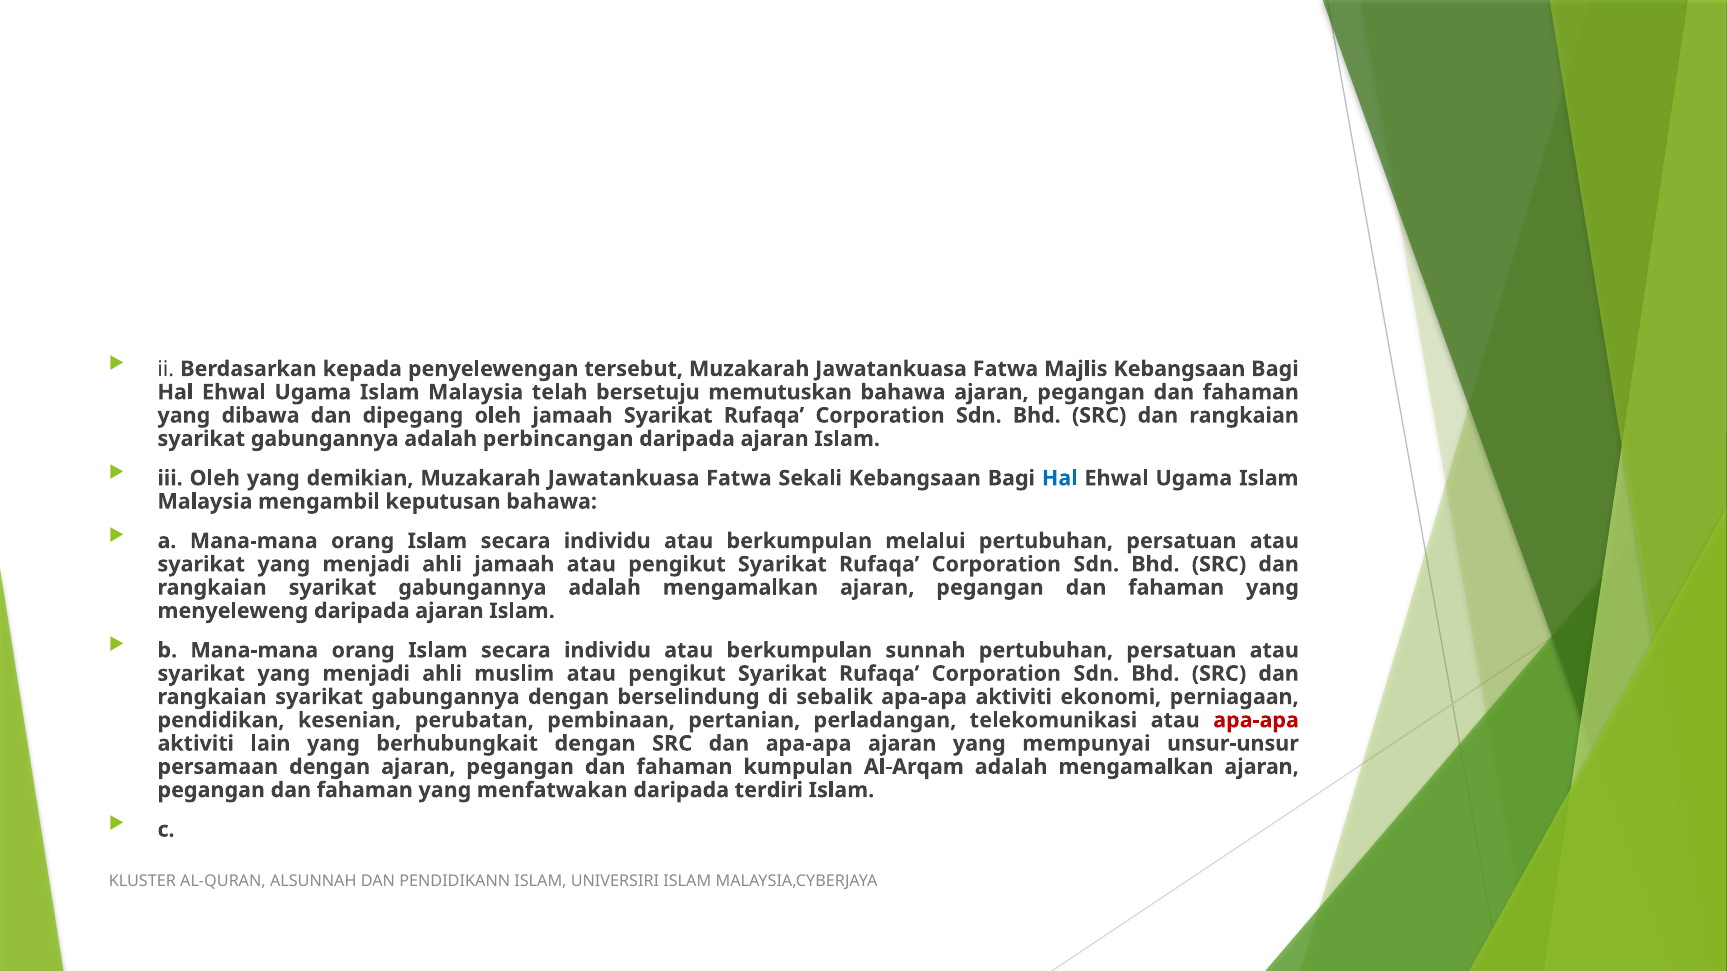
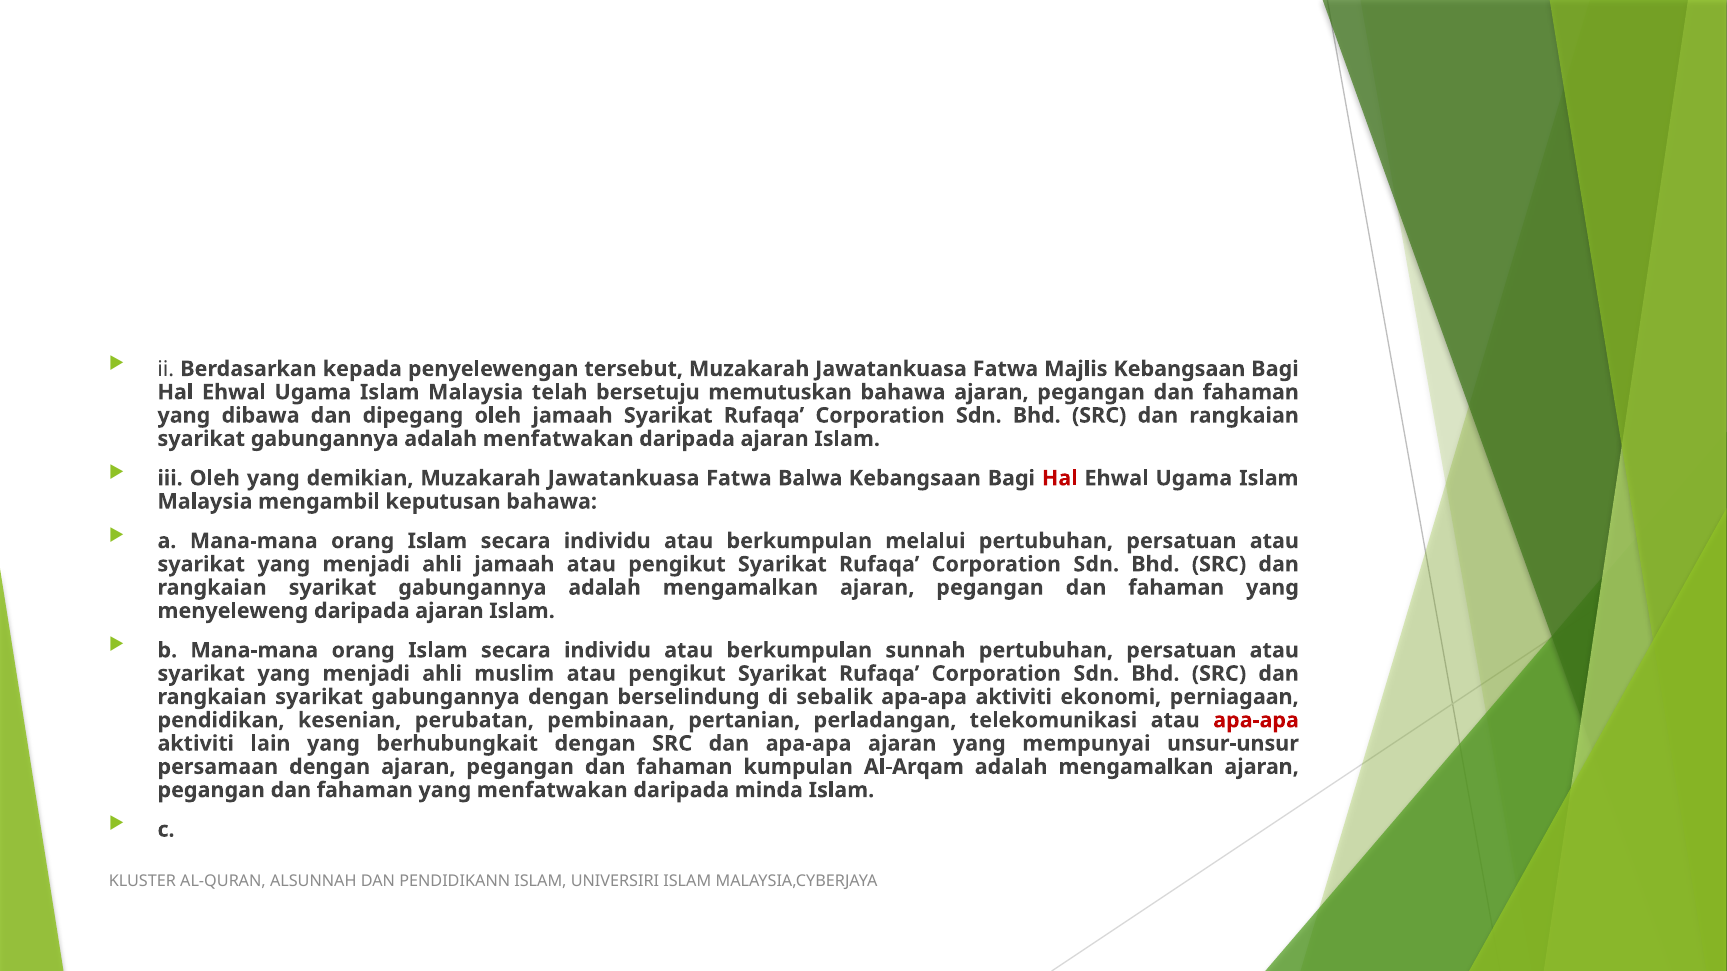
adalah perbincangan: perbincangan -> menfatwakan
Sekali: Sekali -> Balwa
Hal at (1060, 478) colour: blue -> red
terdiri: terdiri -> minda
